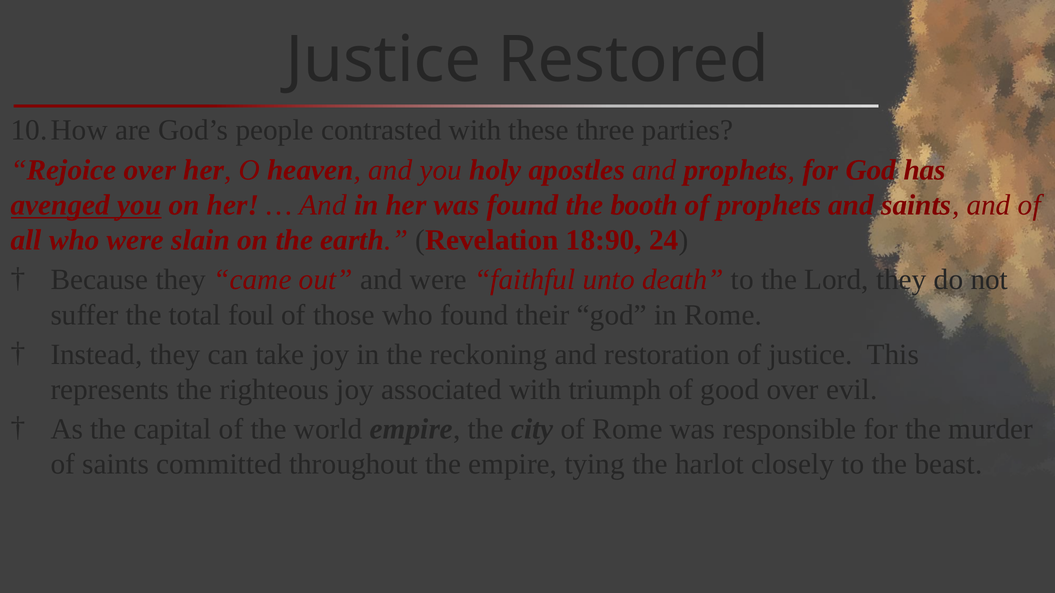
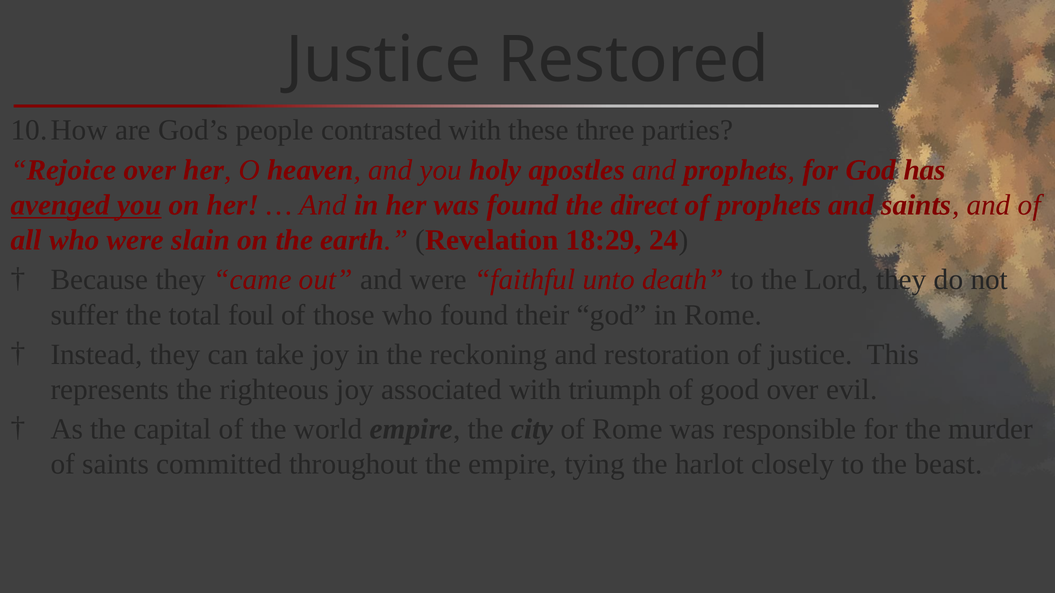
booth: booth -> direct
18:90: 18:90 -> 18:29
